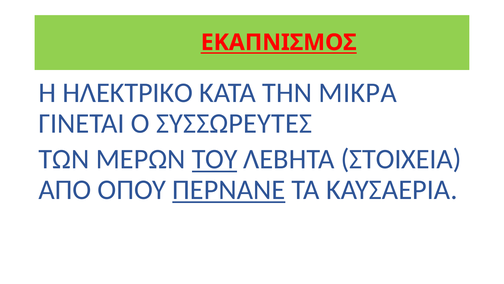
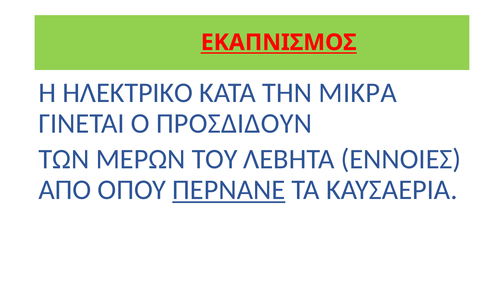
ΣΥΣΣΩΡΕΥΤΕΣ: ΣΥΣΣΩΡΕΥΤΕΣ -> ΠΡΟΣΔΙΔΟΥΝ
ΤΟΥ underline: present -> none
ΣΤΟΙΧΕΙΑ: ΣΤΟΙΧΕΙΑ -> ΕΝΝΟΙΕΣ
